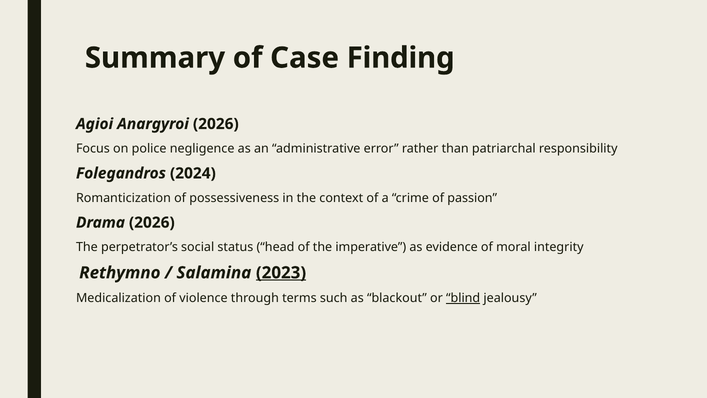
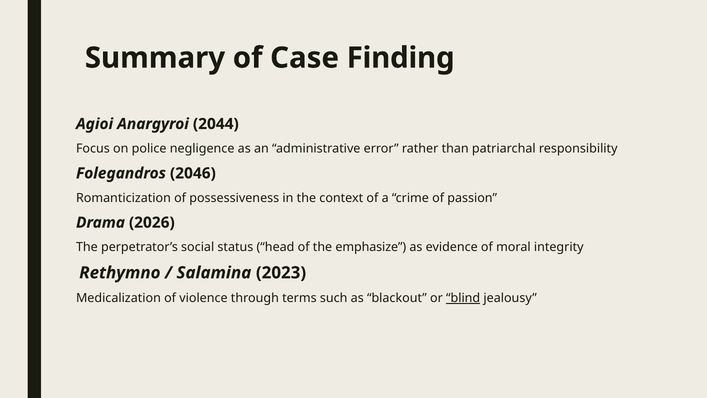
Anargyroi 2026: 2026 -> 2044
2024: 2024 -> 2046
imperative: imperative -> emphasize
2023 underline: present -> none
